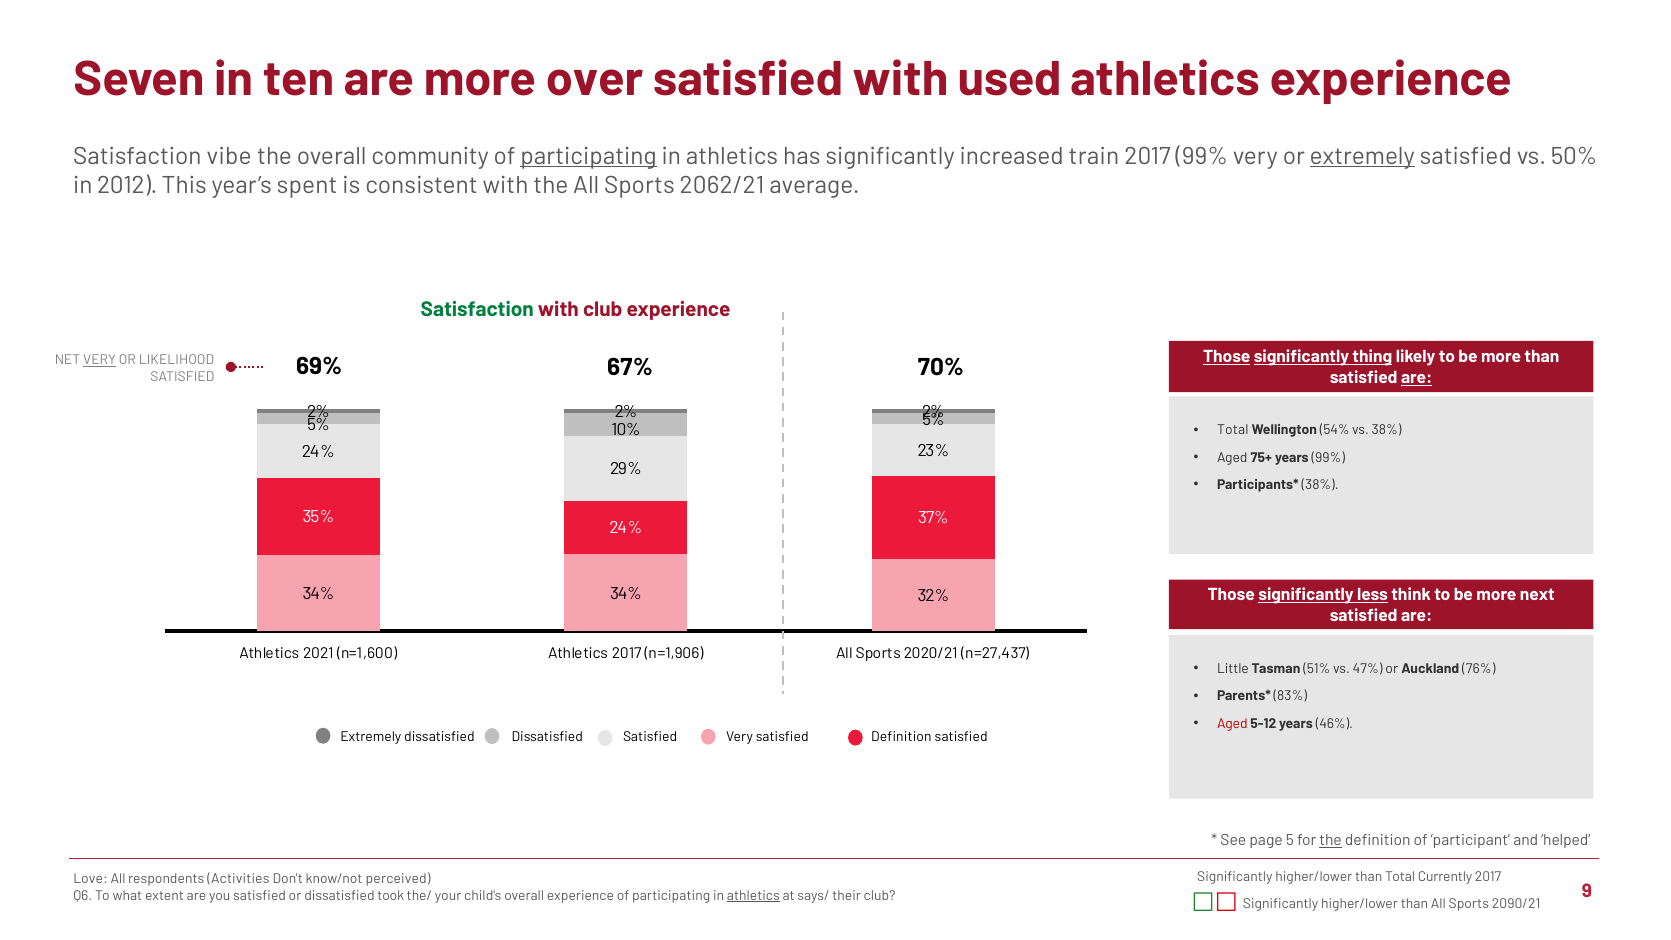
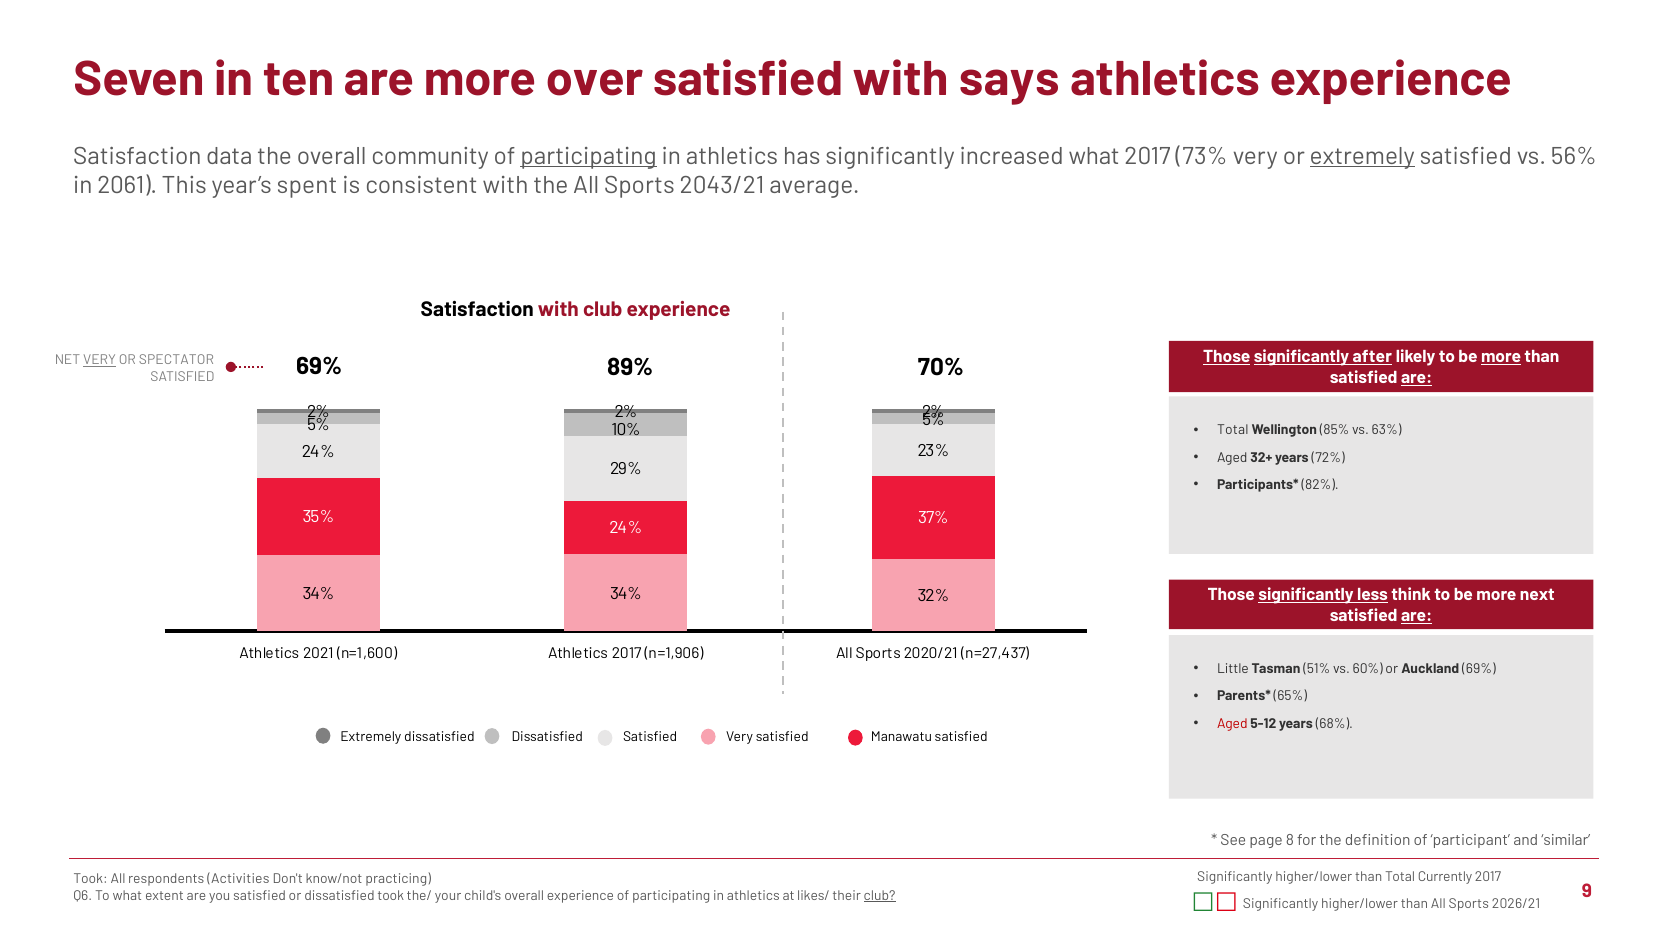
used: used -> says
vibe: vibe -> data
increased train: train -> what
2017 99%: 99% -> 73%
50%: 50% -> 56%
2012: 2012 -> 2061
2062/21: 2062/21 -> 2043/21
Satisfaction at (477, 310) colour: green -> black
thing: thing -> after
more at (1501, 357) underline: none -> present
67%: 67% -> 89%
LIKELIHOOD: LIKELIHOOD -> SPECTATOR
54%: 54% -> 85%
vs 38%: 38% -> 63%
75+: 75+ -> 32+
years 99%: 99% -> 72%
38% at (1320, 485): 38% -> 82%
are at (1417, 616) underline: none -> present
47%: 47% -> 60%
76%: 76% -> 69%
83%: 83% -> 65%
46%: 46% -> 68%
Definition at (901, 736): Definition -> Manawatu
5: 5 -> 8
the at (1331, 840) underline: present -> none
helped: helped -> similar
Love at (91, 879): Love -> Took
perceived: perceived -> practicing
athletics at (753, 896) underline: present -> none
says/: says/ -> likes/
club at (880, 896) underline: none -> present
2090/21: 2090/21 -> 2026/21
